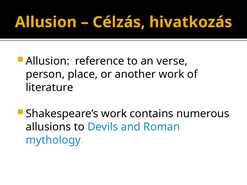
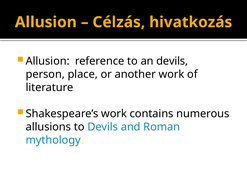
an verse: verse -> devils
